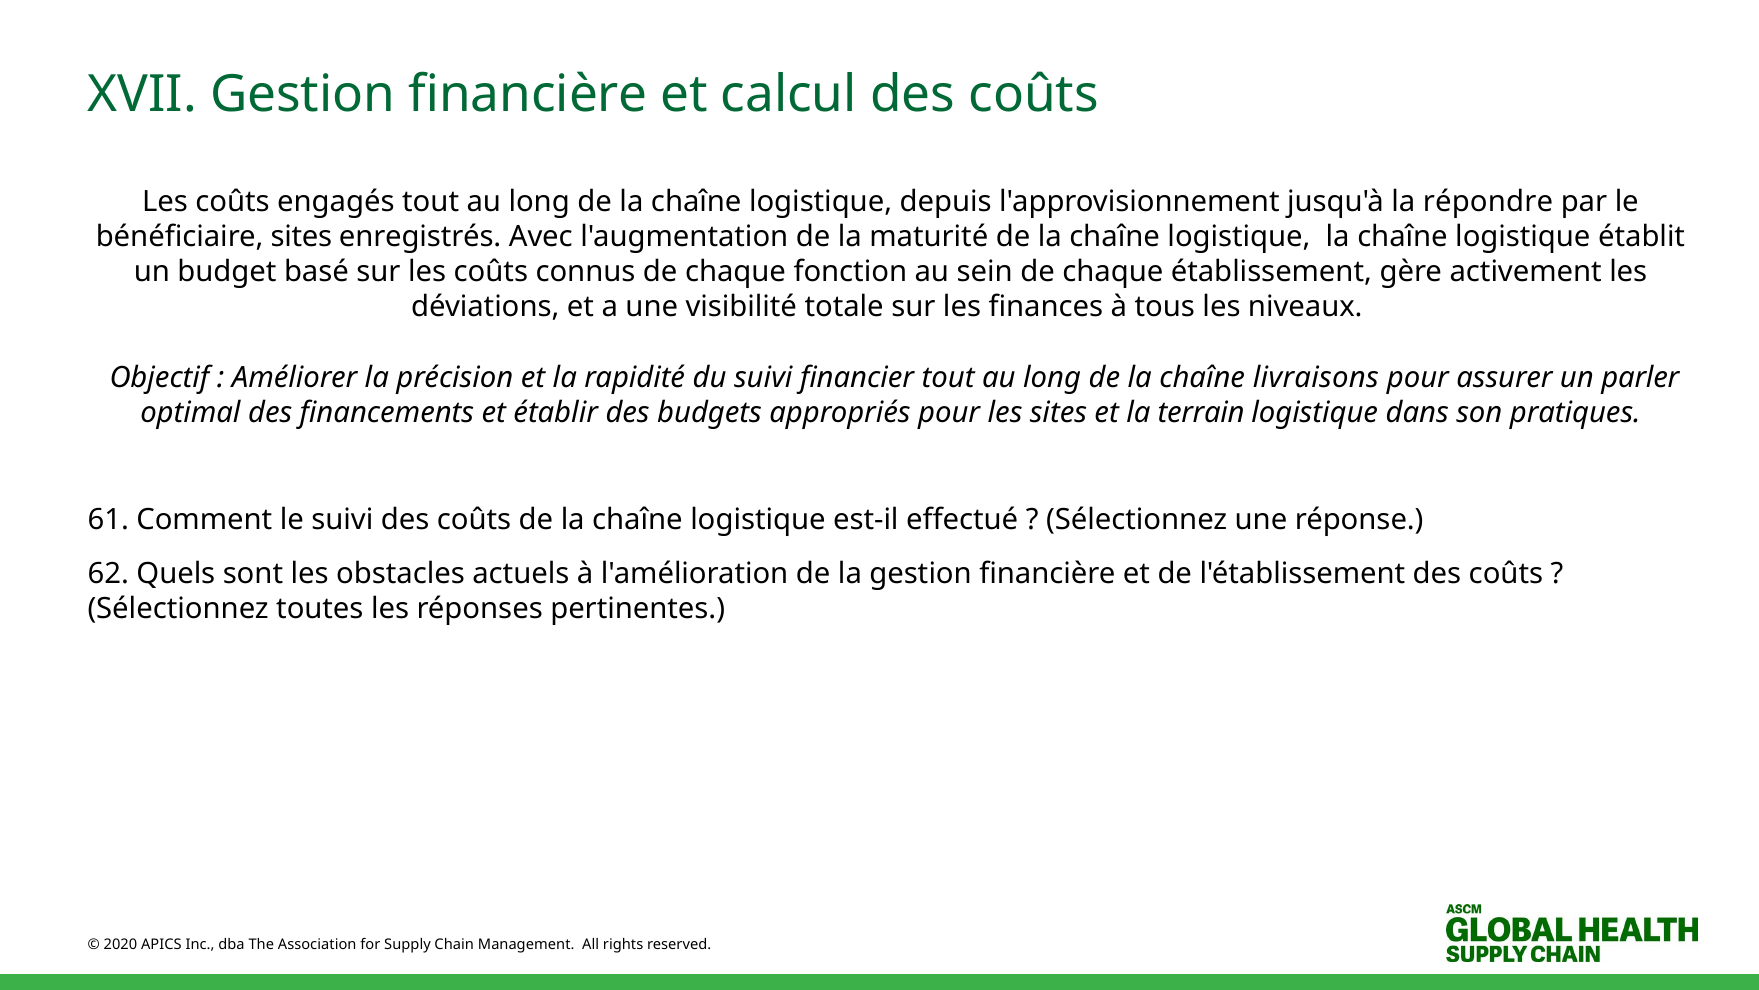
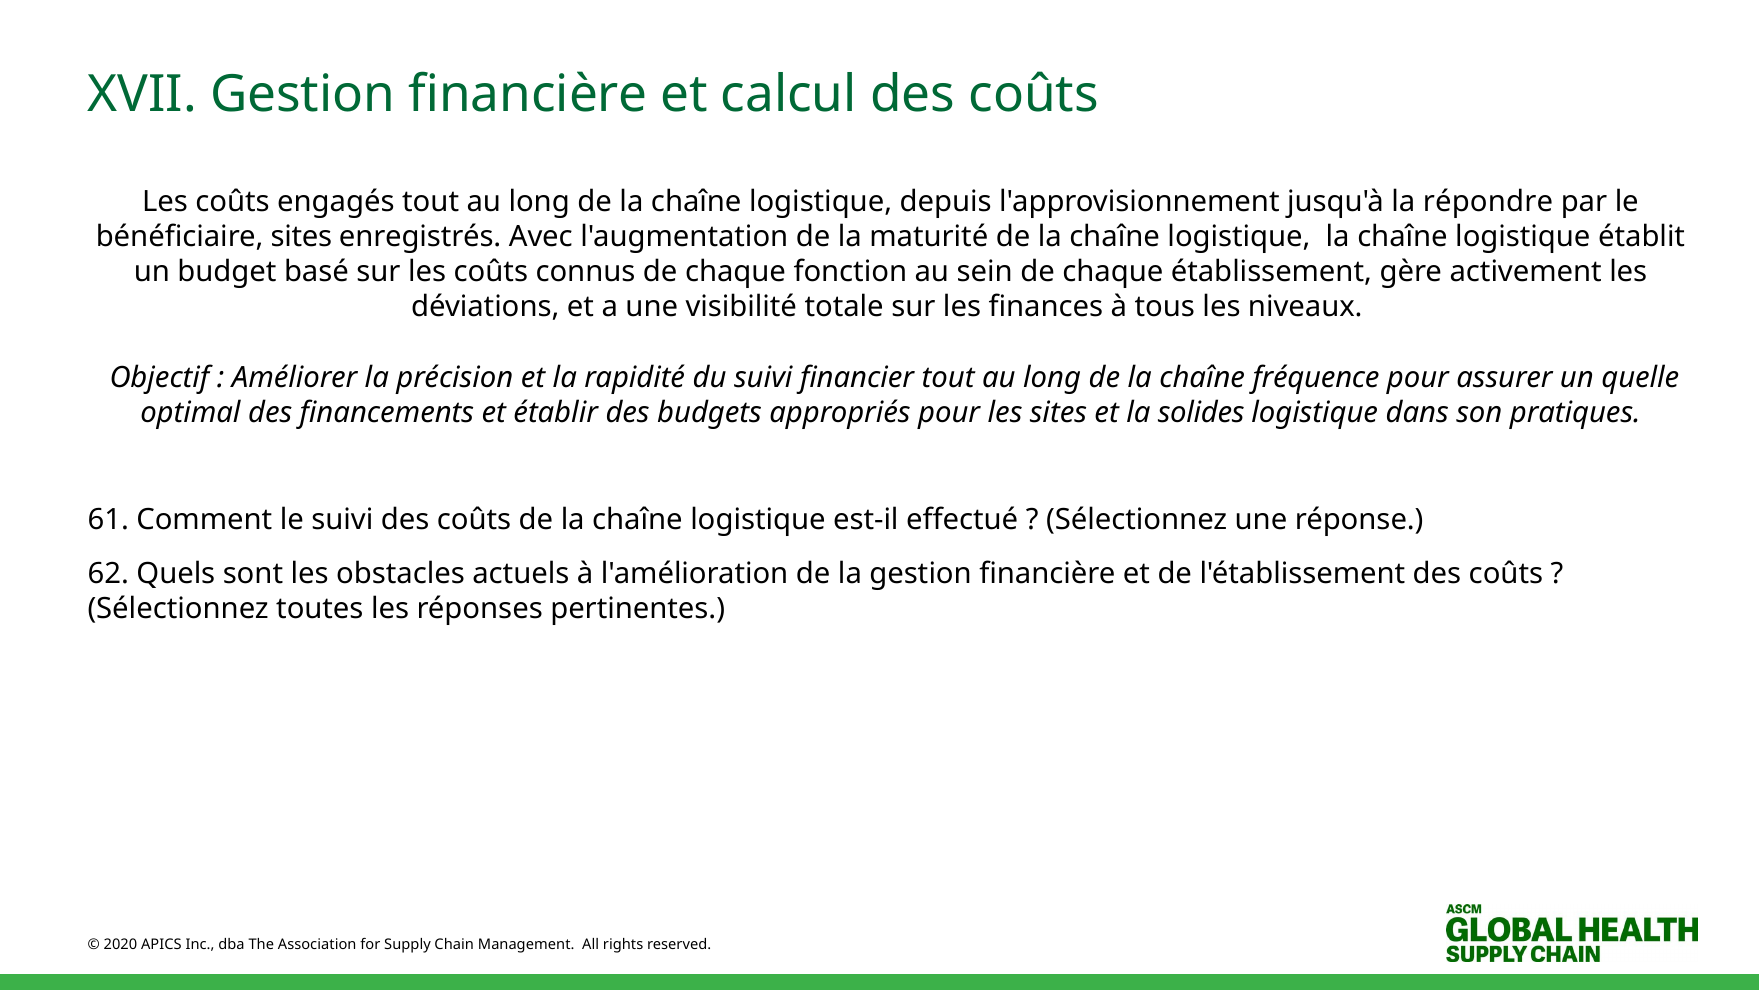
livraisons: livraisons -> fréquence
parler: parler -> quelle
terrain: terrain -> solides
